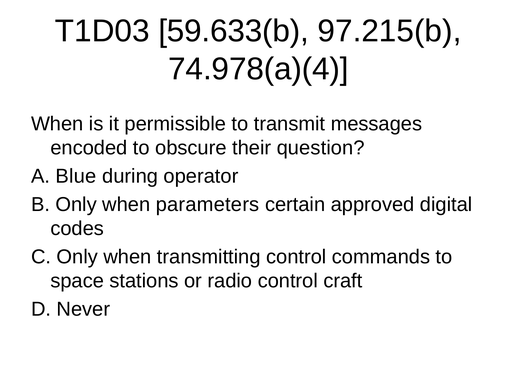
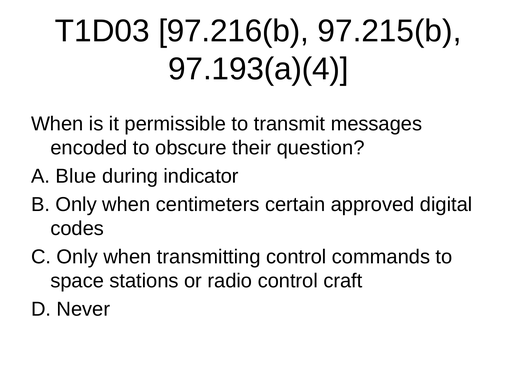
59.633(b: 59.633(b -> 97.216(b
74.978(a)(4: 74.978(a)(4 -> 97.193(a)(4
operator: operator -> indicator
parameters: parameters -> centimeters
